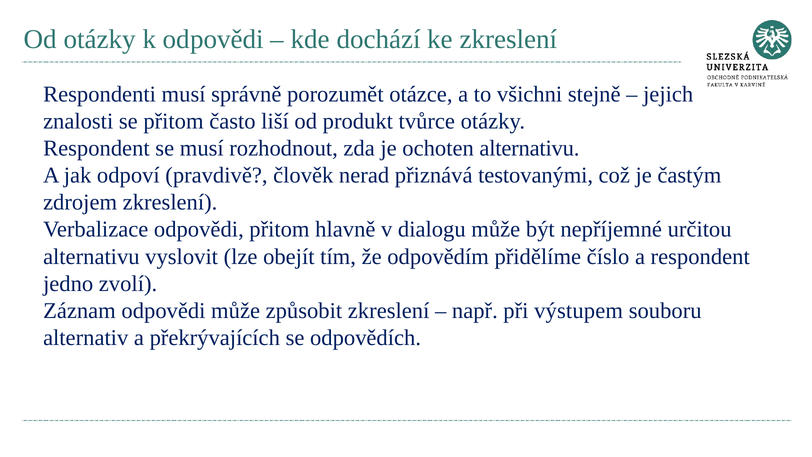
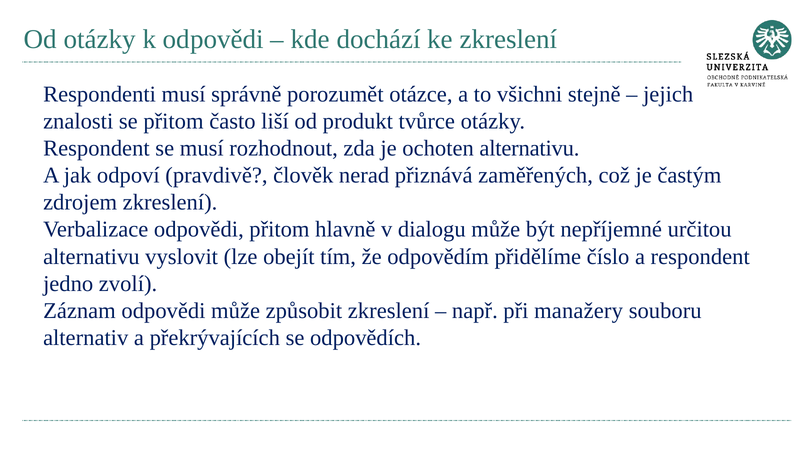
testovanými: testovanými -> zaměřených
výstupem: výstupem -> manažery
